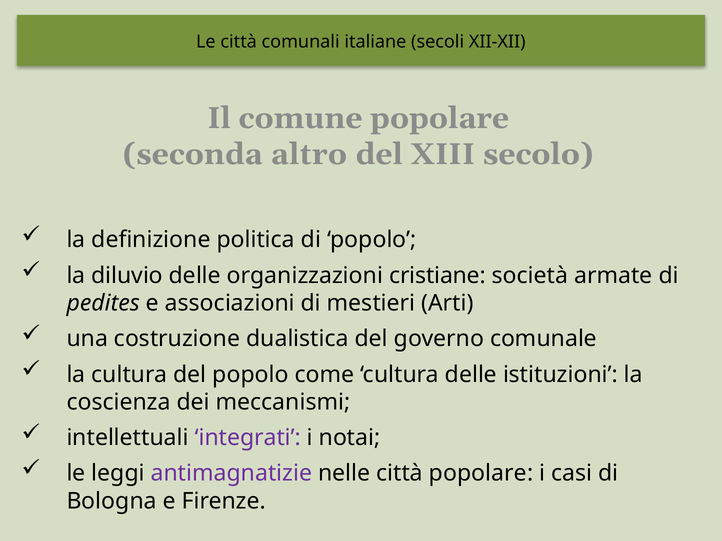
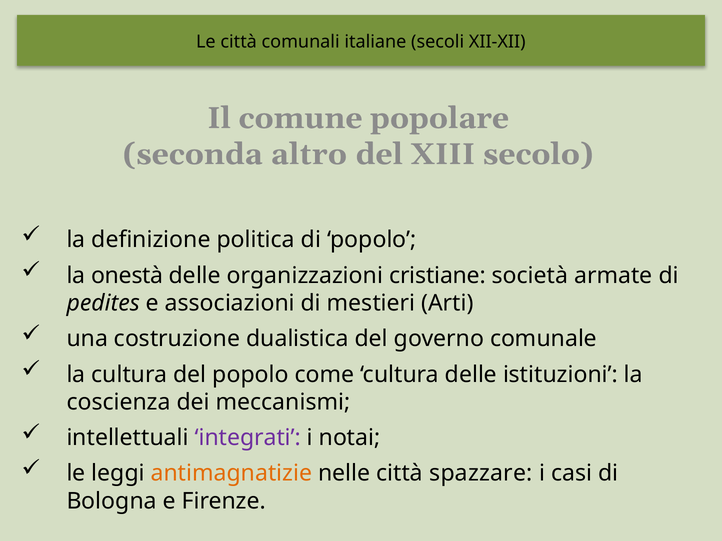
diluvio: diluvio -> onestà
antimagnatizie colour: purple -> orange
città popolare: popolare -> spazzare
